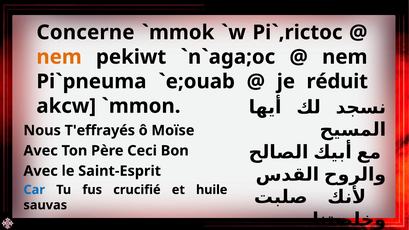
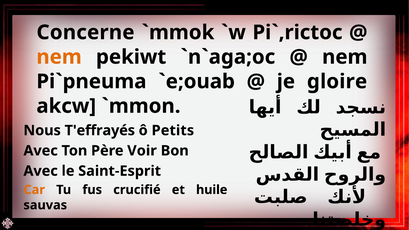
réduit: réduit -> gloire
Moïse: Moïse -> Petits
Ceci: Ceci -> Voir
Car colour: blue -> orange
